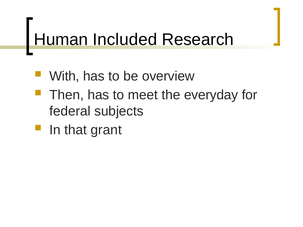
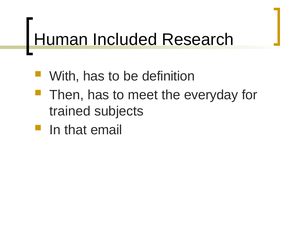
overview: overview -> definition
federal: federal -> trained
grant: grant -> email
